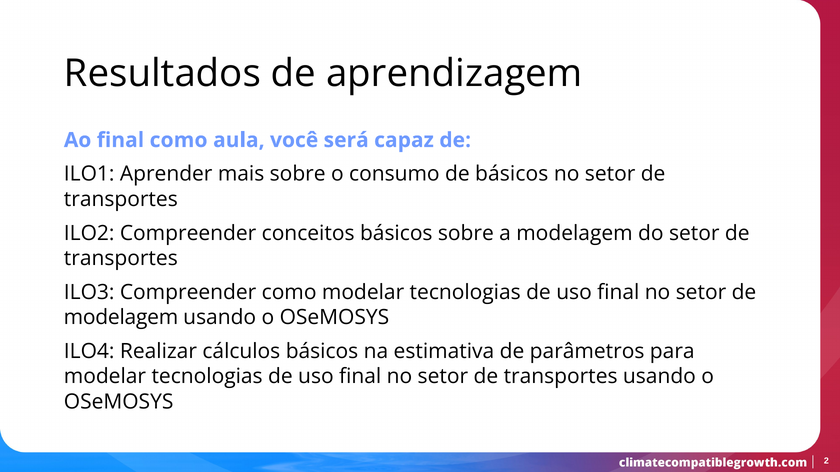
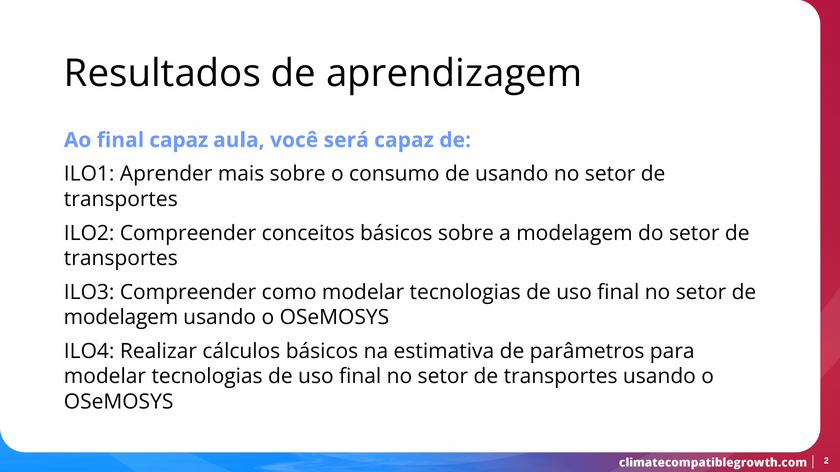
final como: como -> capaz
de básicos: básicos -> usando
